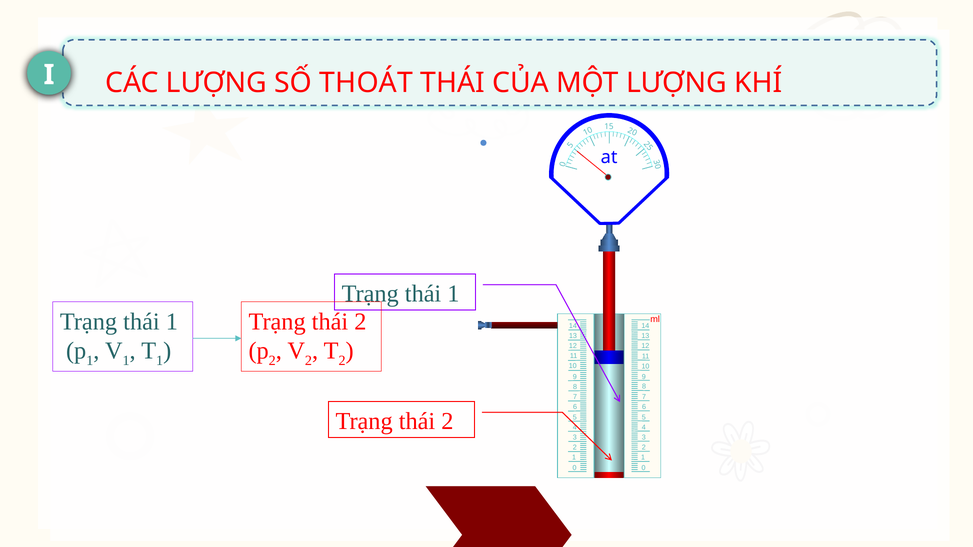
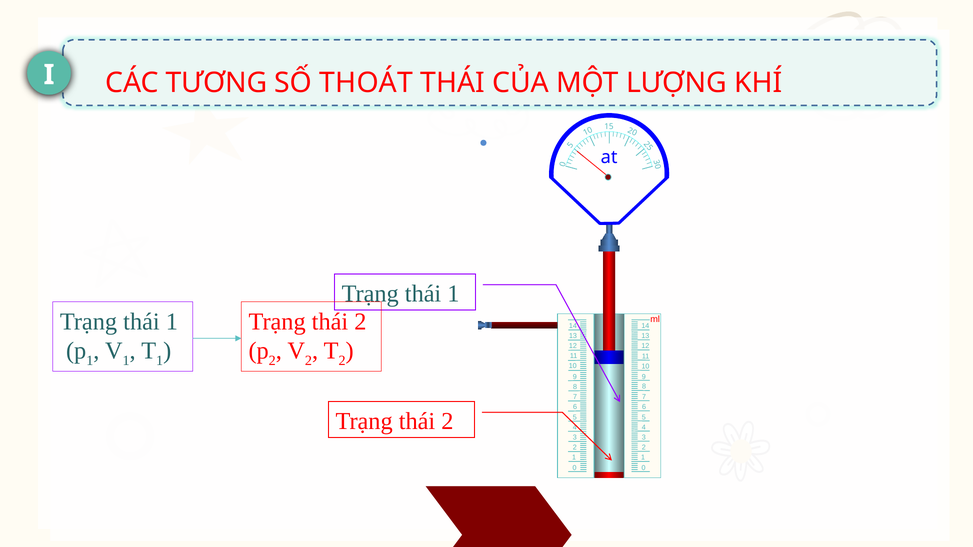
CÁC LƯỢNG: LƯỢNG -> TƯƠNG
